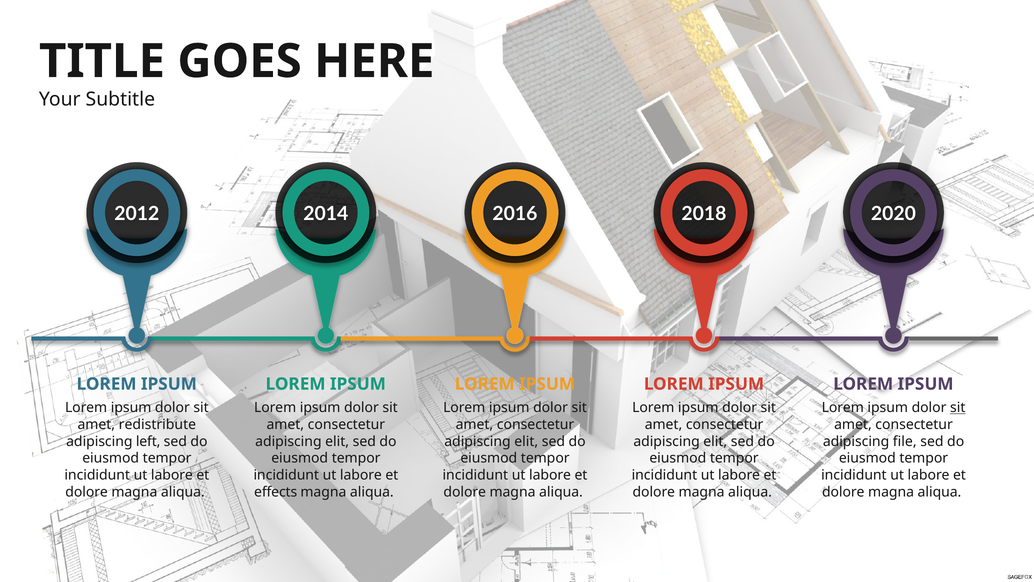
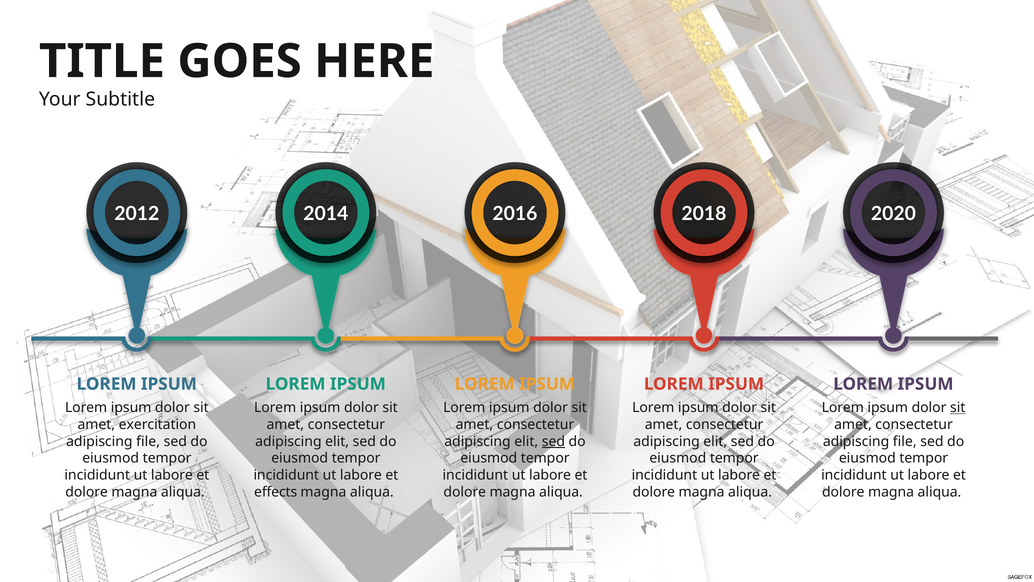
redistribute: redistribute -> exercitation
left at (148, 441): left -> file
sed at (553, 441) underline: none -> present
